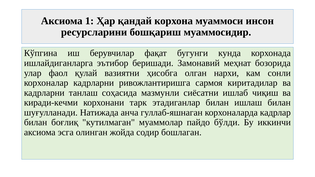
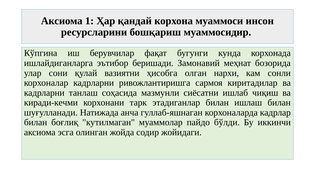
фаол: фаол -> сони
бошлаган: бошлаган -> жойидаги
